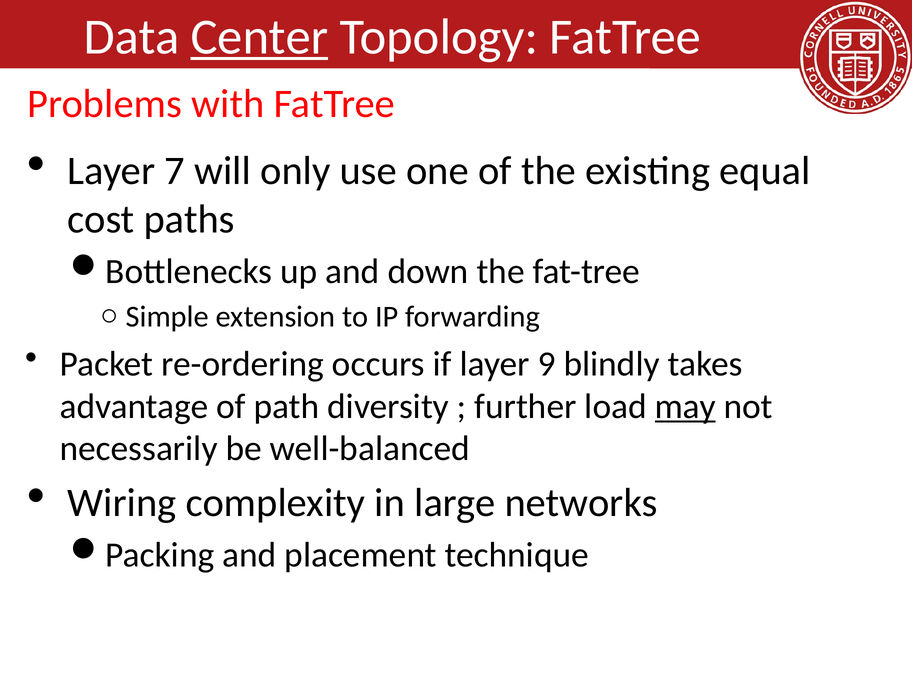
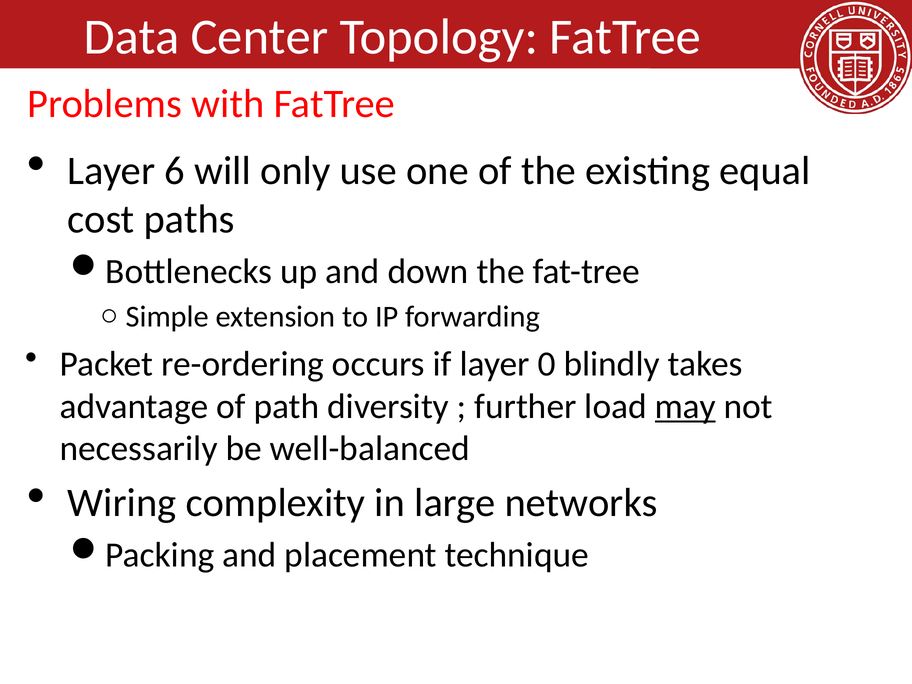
Center underline: present -> none
7: 7 -> 6
9: 9 -> 0
